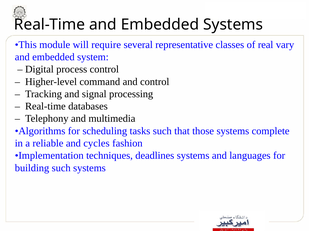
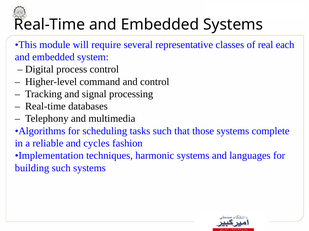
vary: vary -> each
deadlines: deadlines -> harmonic
